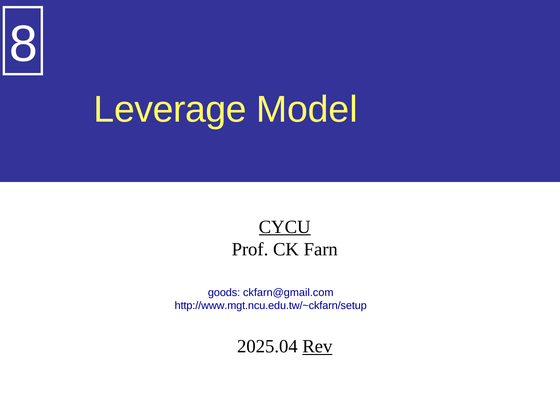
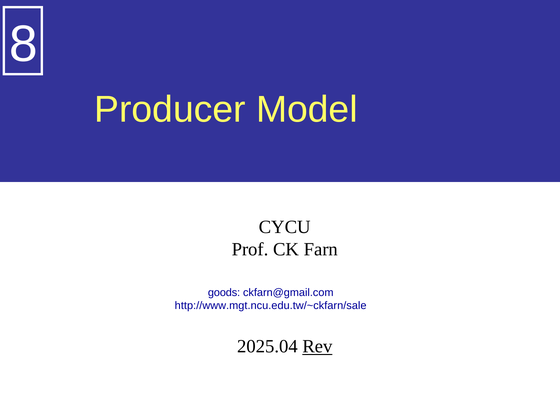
Leverage: Leverage -> Producer
CYCU underline: present -> none
http://www.mgt.ncu.edu.tw/~ckfarn/setup: http://www.mgt.ncu.edu.tw/~ckfarn/setup -> http://www.mgt.ncu.edu.tw/~ckfarn/sale
